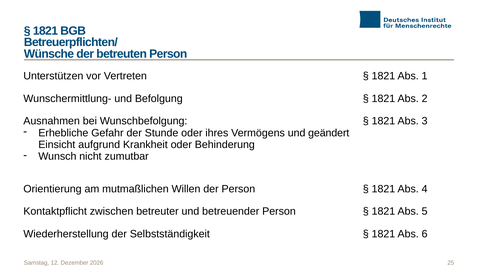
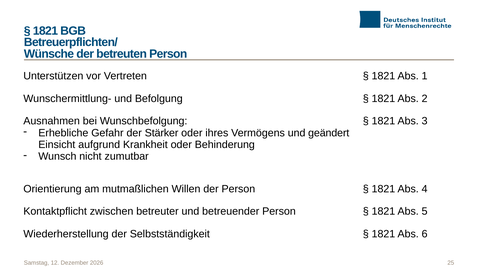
Stunde: Stunde -> Stärker
